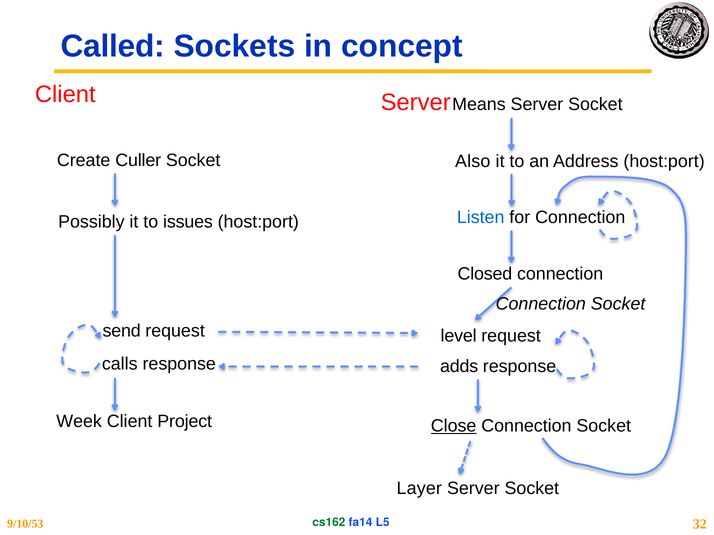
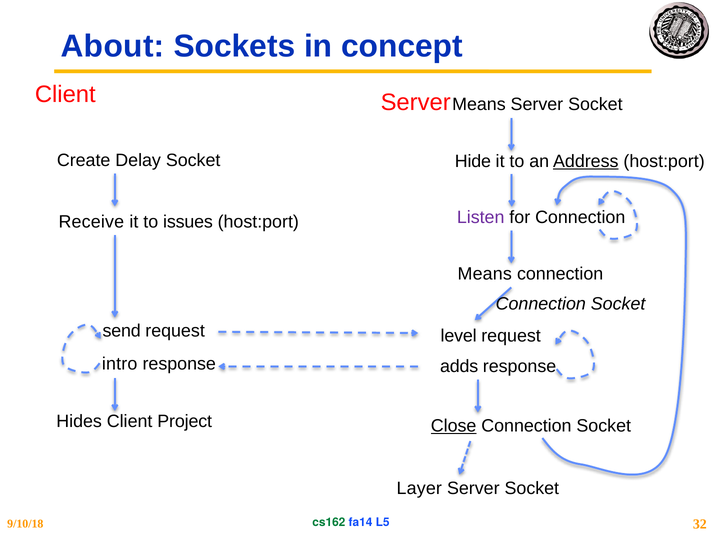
Called: Called -> About
Culler: Culler -> Delay
Also: Also -> Hide
Address underline: none -> present
Listen colour: blue -> purple
Possibly: Possibly -> Receive
Closed at (485, 274): Closed -> Means
calls: calls -> intro
Week: Week -> Hides
9/10/53: 9/10/53 -> 9/10/18
